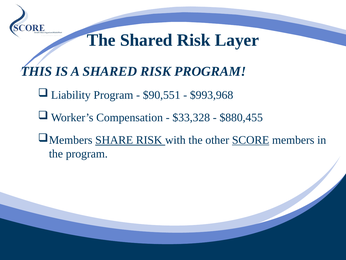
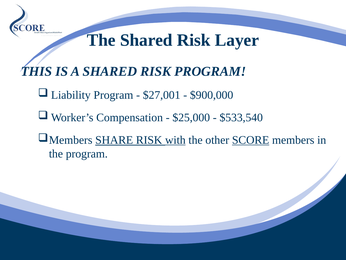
$90,551: $90,551 -> $27,001
$993,968: $993,968 -> $900,000
$33,328: $33,328 -> $25,000
$880,455: $880,455 -> $533,540
with underline: none -> present
